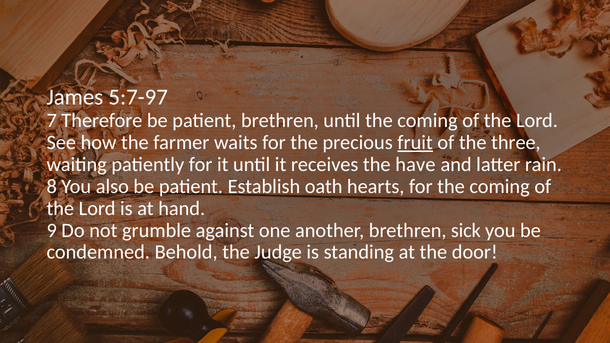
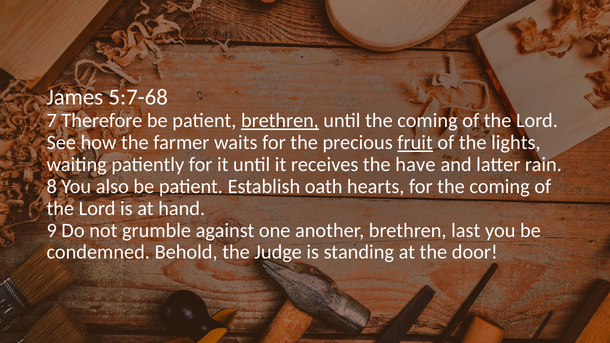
5:7-97: 5:7-97 -> 5:7-68
brethren at (280, 121) underline: none -> present
three: three -> lights
sick: sick -> last
